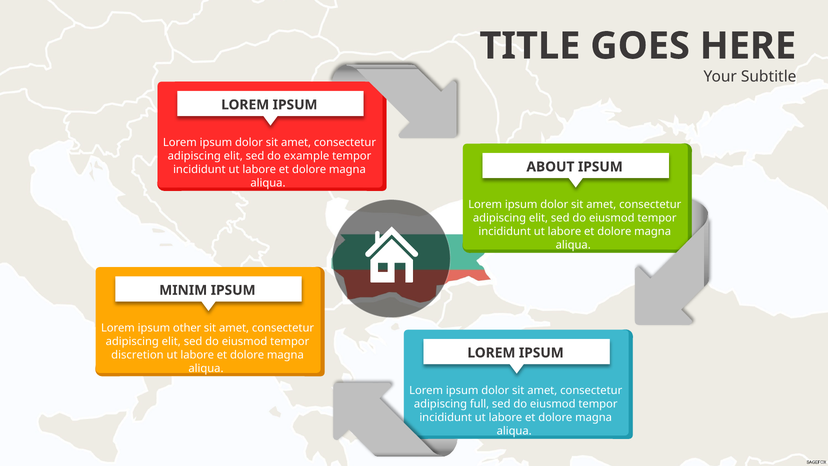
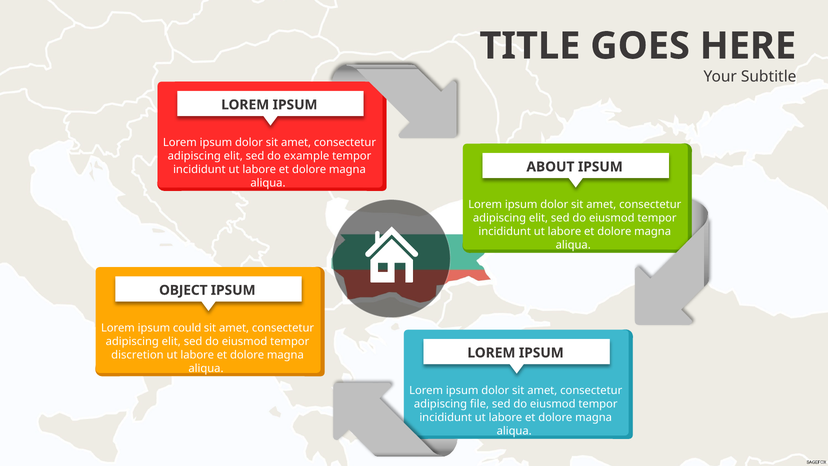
MINIM: MINIM -> OBJECT
other: other -> could
full: full -> file
